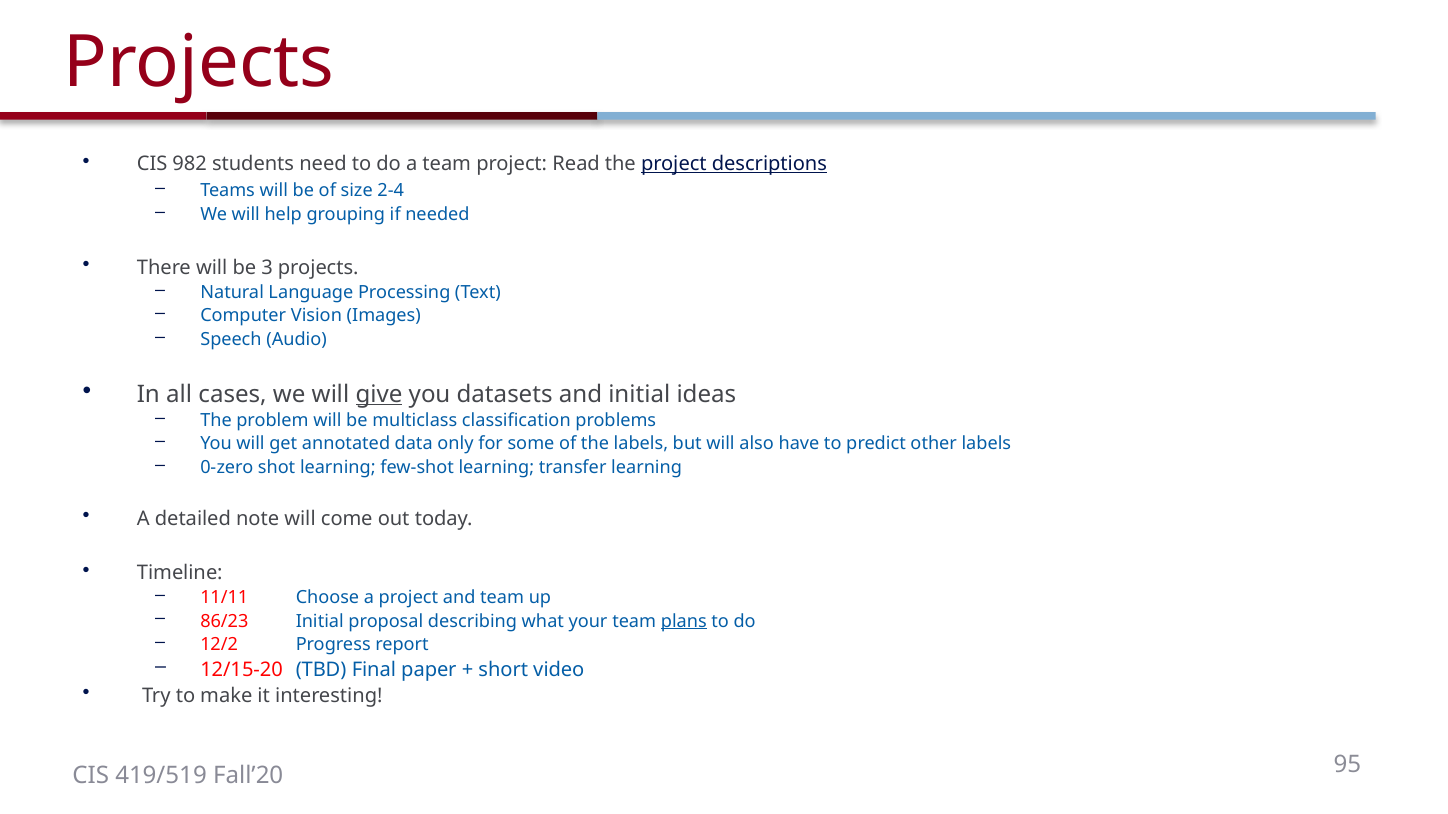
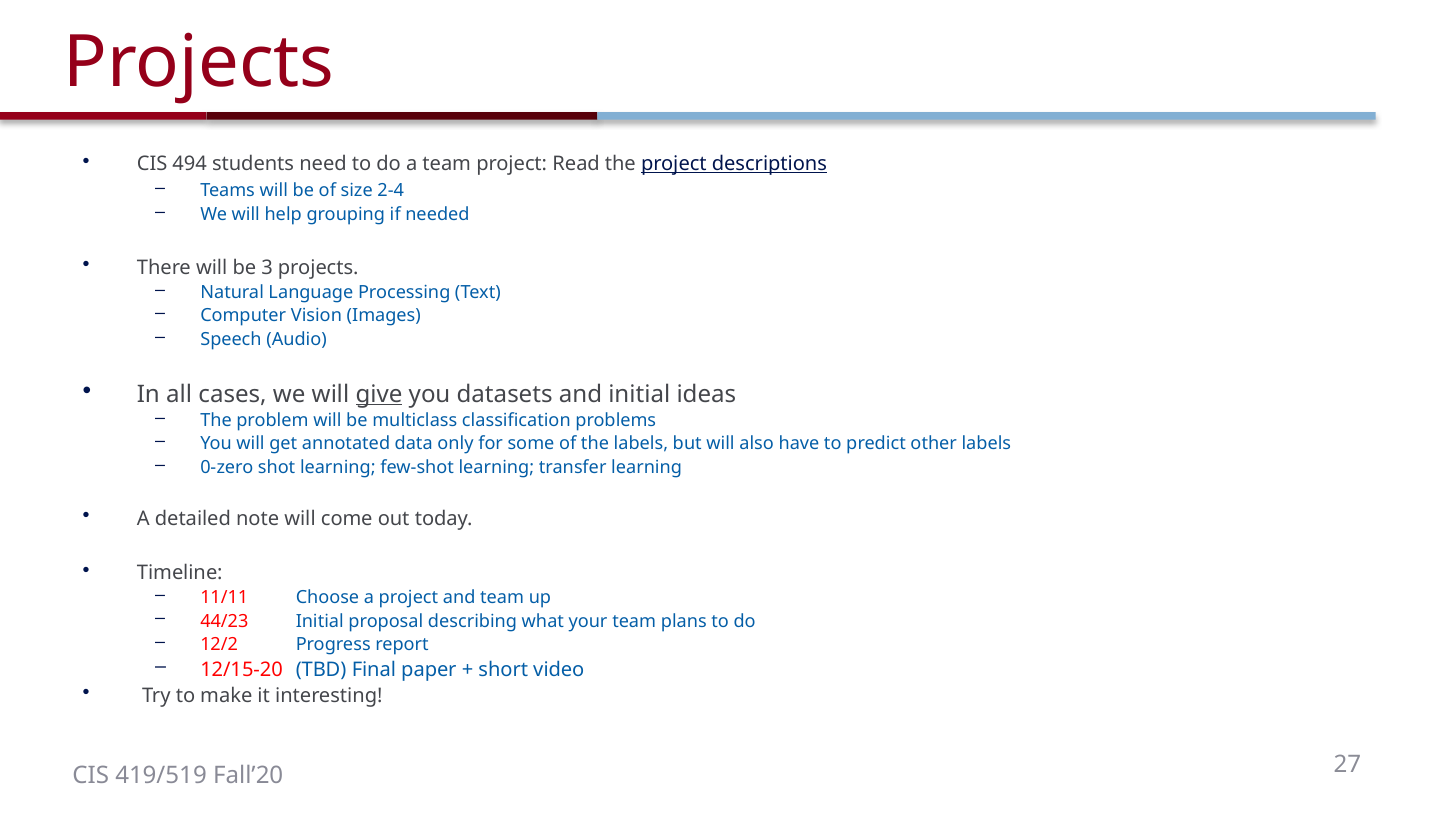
982: 982 -> 494
86/23: 86/23 -> 44/23
plans underline: present -> none
95: 95 -> 27
